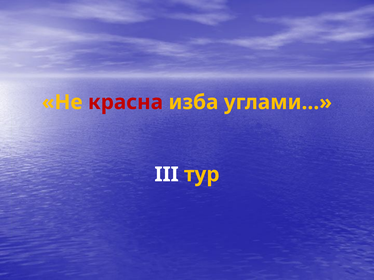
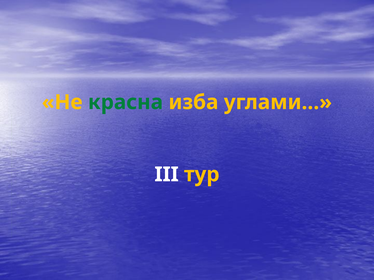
красна colour: red -> green
